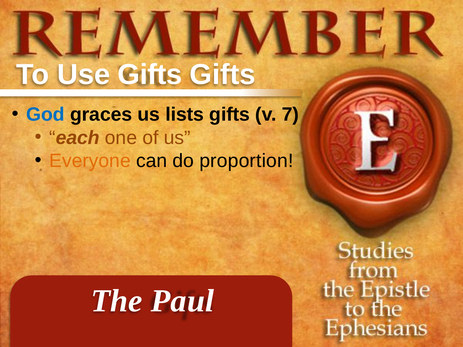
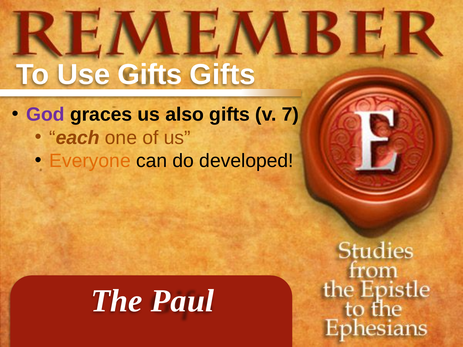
God colour: blue -> purple
lists: lists -> also
proportion: proportion -> developed
